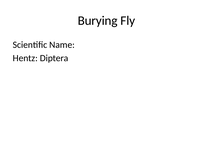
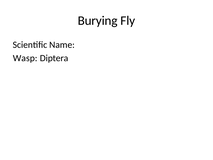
Hentz: Hentz -> Wasp
